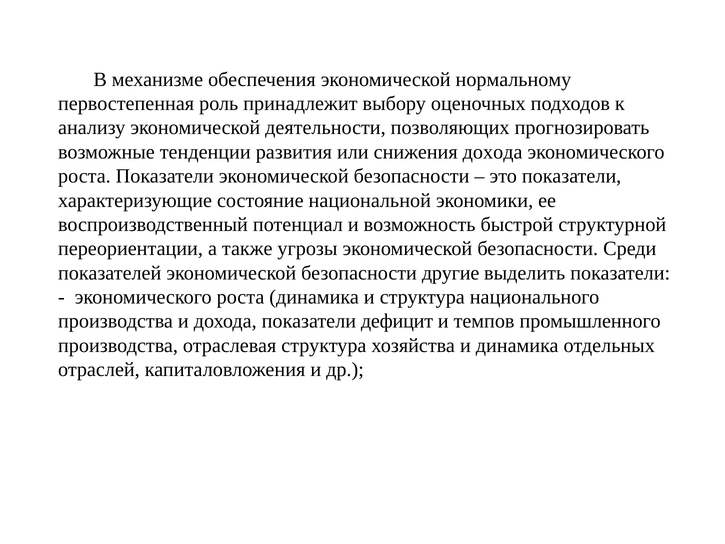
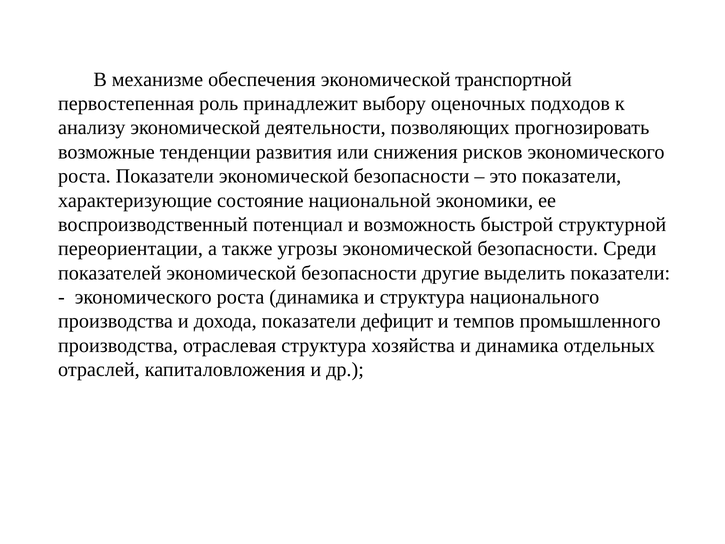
нормальному: нормальному -> транспортной
снижения дохода: дохода -> рисков
